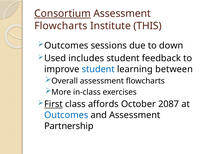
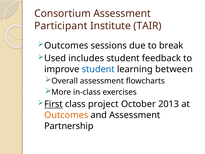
Consortium underline: present -> none
Flowcharts at (61, 26): Flowcharts -> Participant
THIS: THIS -> TAIR
down: down -> break
affords: affords -> project
2087: 2087 -> 2013
Outcomes at (66, 115) colour: blue -> orange
